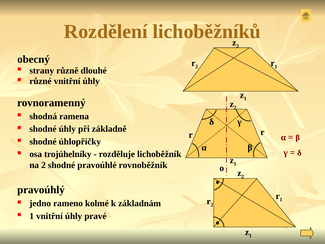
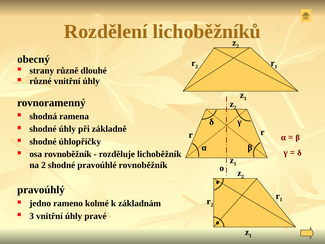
osa trojúhelníky: trojúhelníky -> rovnoběžník
1 at (32, 216): 1 -> 3
